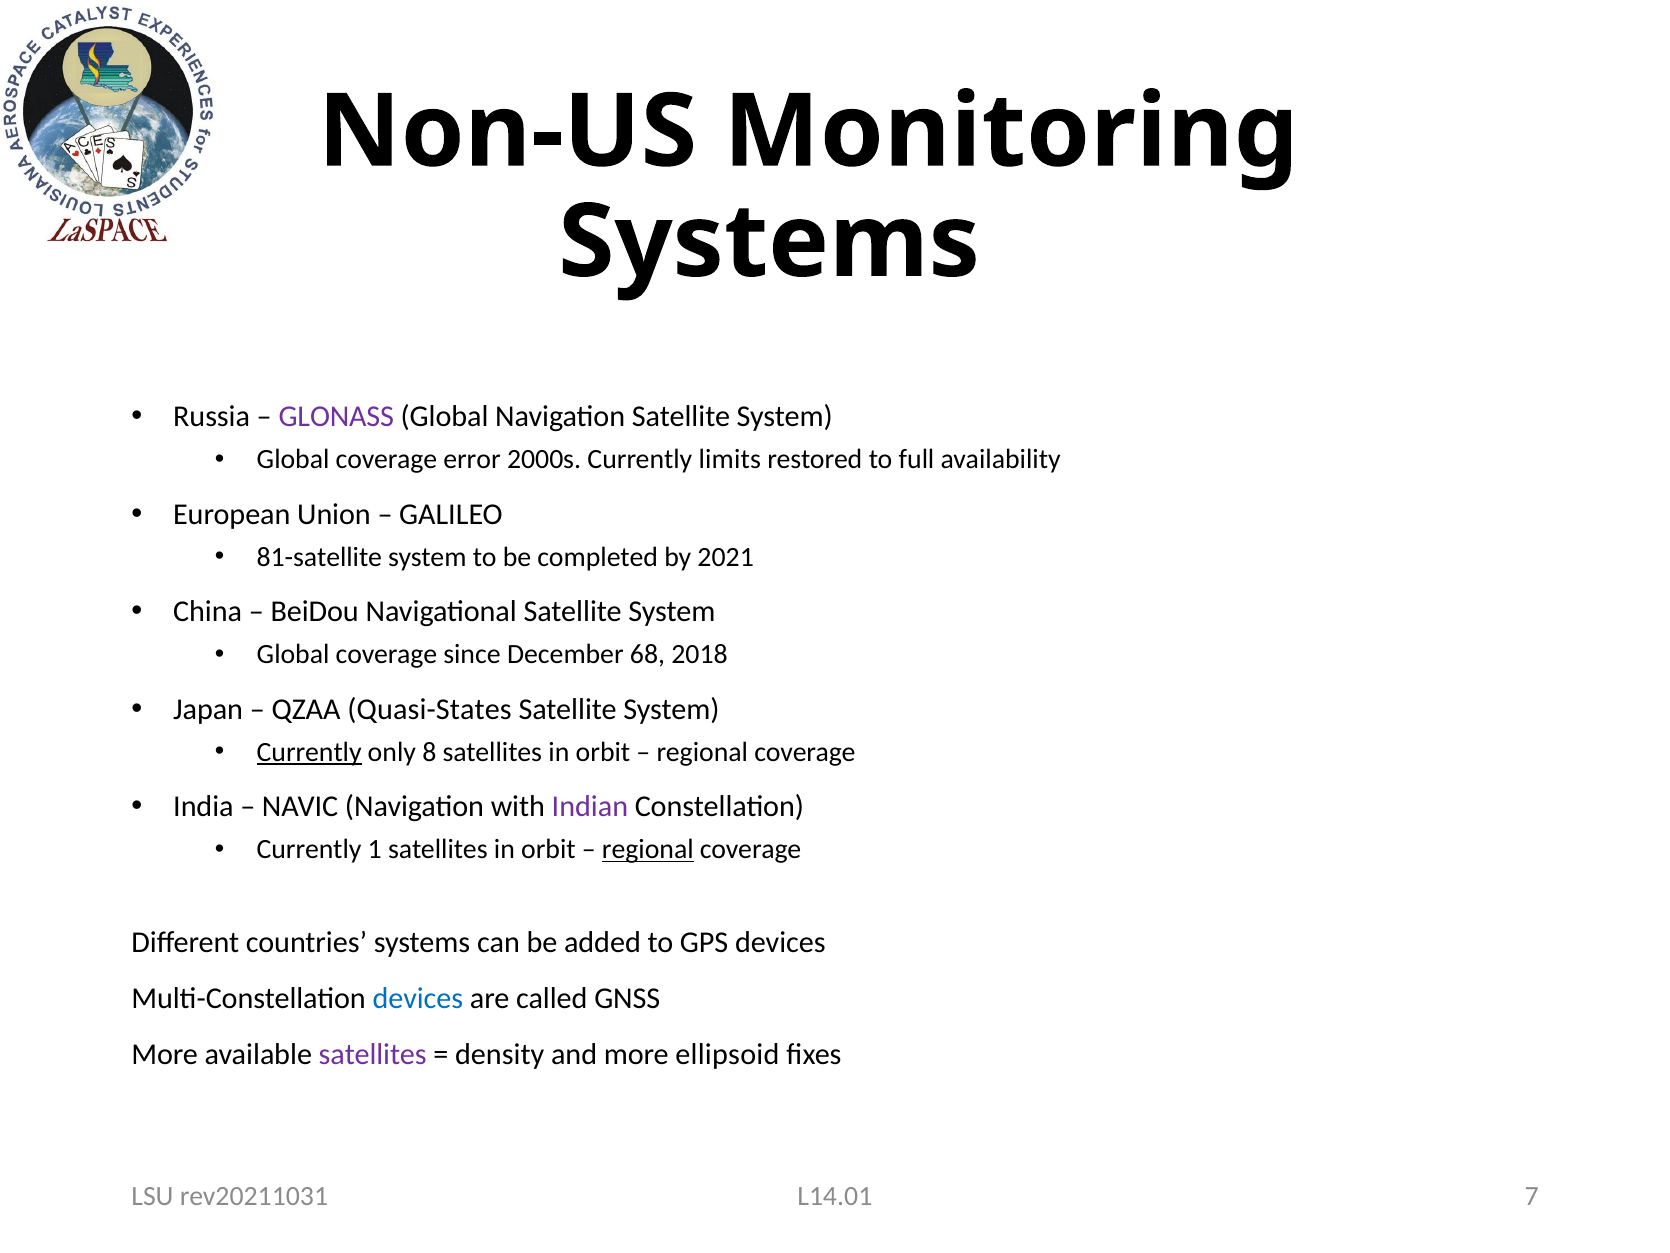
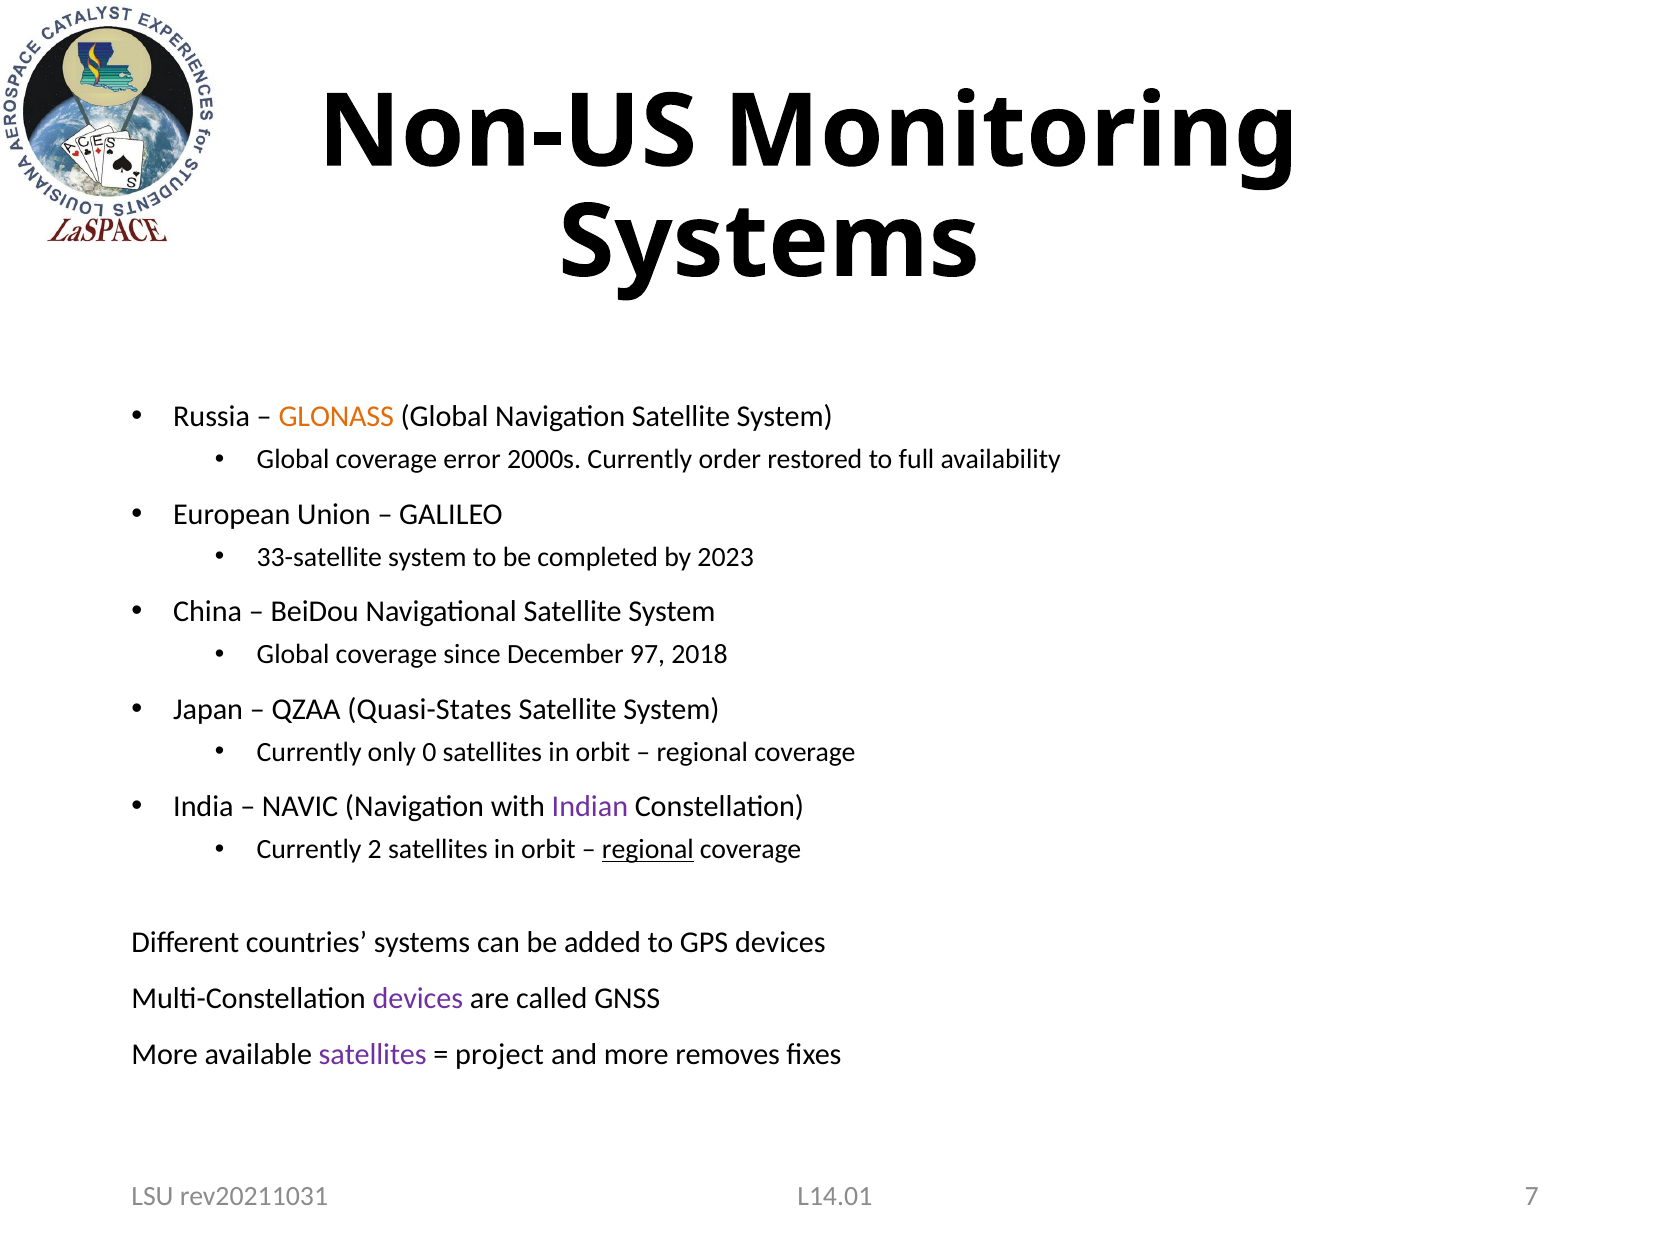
GLONASS colour: purple -> orange
limits: limits -> order
81-satellite: 81-satellite -> 33-satellite
2021: 2021 -> 2023
68: 68 -> 97
Currently at (309, 752) underline: present -> none
8: 8 -> 0
1: 1 -> 2
devices at (418, 998) colour: blue -> purple
density: density -> project
ellipsoid: ellipsoid -> removes
